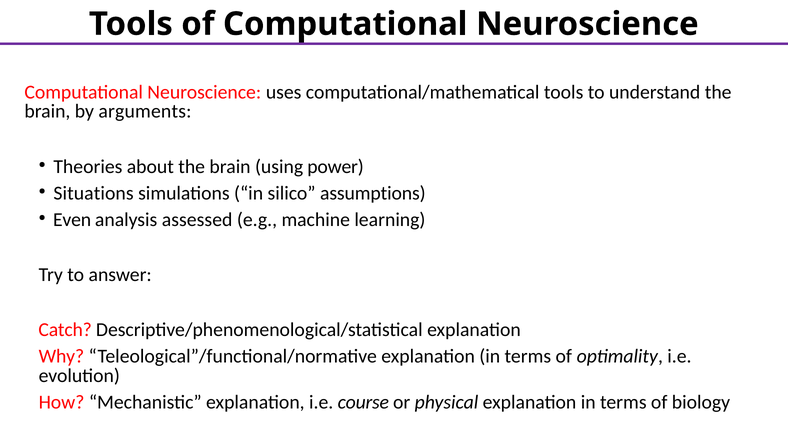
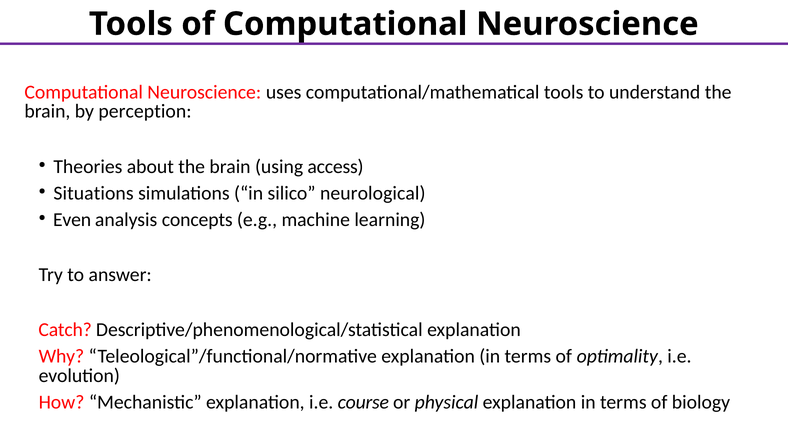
arguments: arguments -> perception
power: power -> access
assumptions: assumptions -> neurological
assessed: assessed -> concepts
